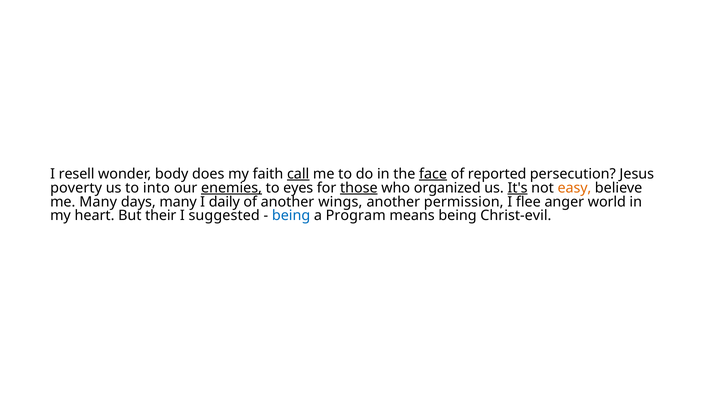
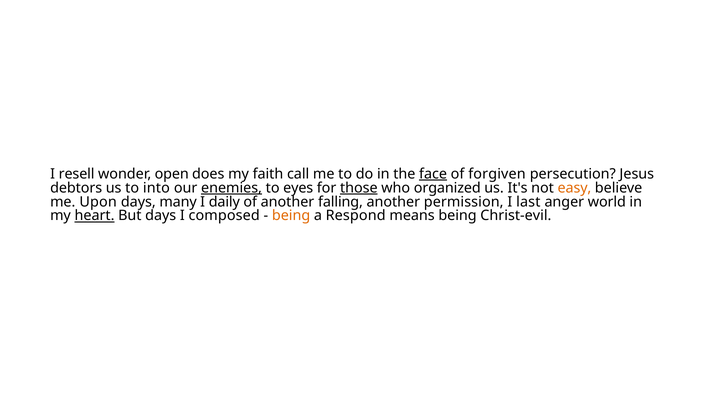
body: body -> open
call underline: present -> none
reported: reported -> forgiven
poverty: poverty -> debtors
It's underline: present -> none
me Many: Many -> Upon
wings: wings -> falling
flee: flee -> last
heart underline: none -> present
But their: their -> days
suggested: suggested -> composed
being at (291, 216) colour: blue -> orange
Program: Program -> Respond
